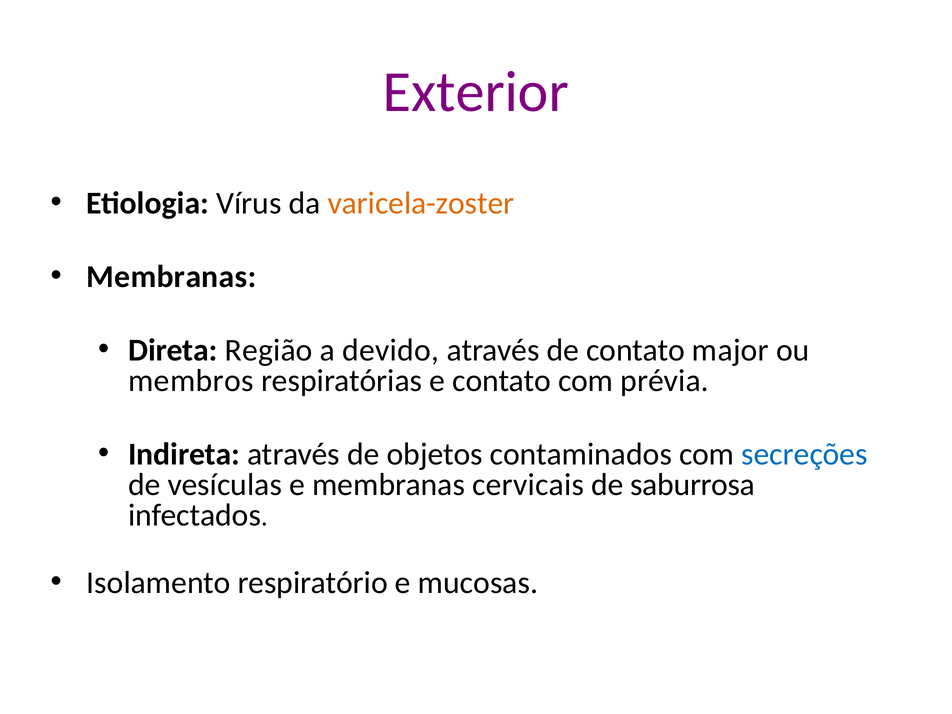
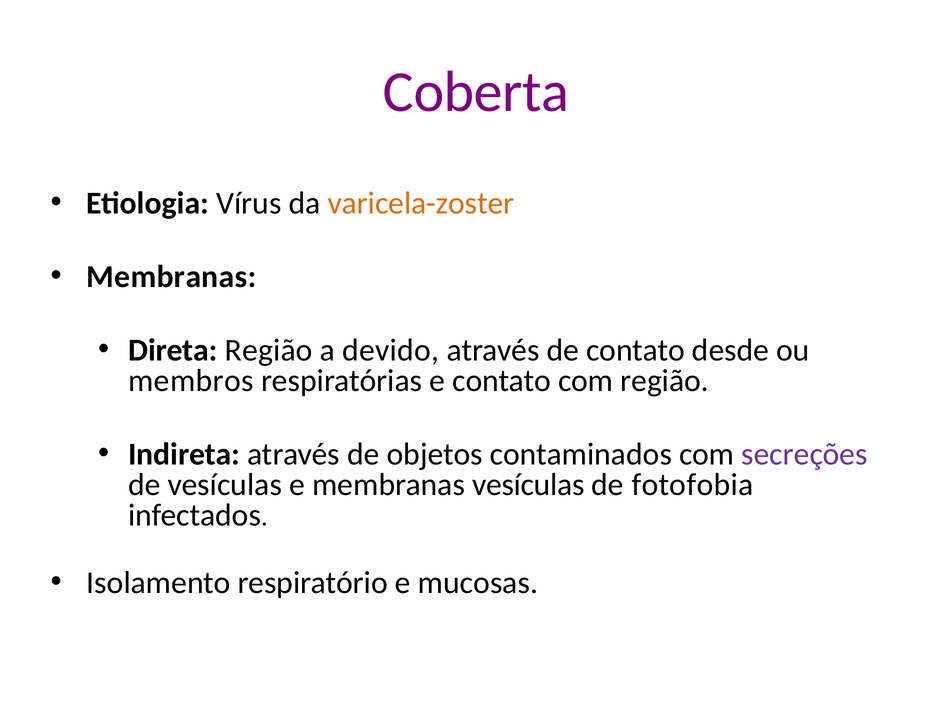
Exterior: Exterior -> Coberta
major: major -> desde
com prévia: prévia -> região
secreções colour: blue -> purple
membranas cervicais: cervicais -> vesículas
saburrosa: saburrosa -> fotofobia
